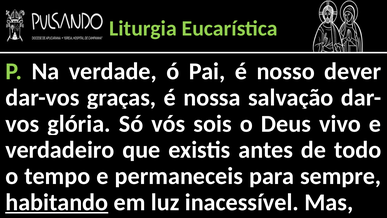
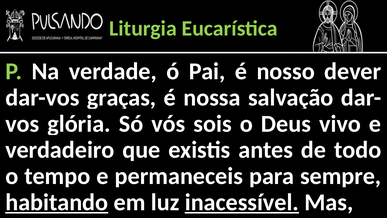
inacessível underline: none -> present
